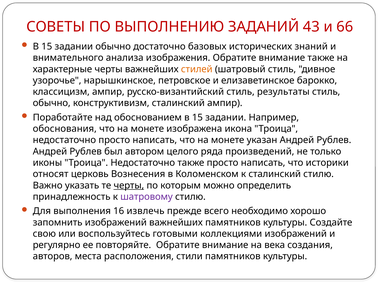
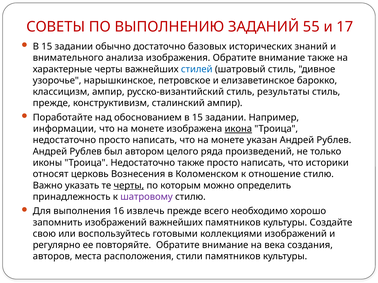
43: 43 -> 55
66: 66 -> 17
стилей colour: orange -> blue
обычно at (52, 103): обычно -> прежде
обоснования: обоснования -> информации
икона underline: none -> present
к сталинский: сталинский -> отношение
